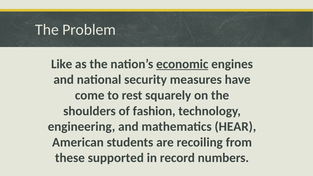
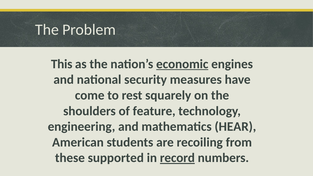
Like: Like -> This
fashion: fashion -> feature
record underline: none -> present
